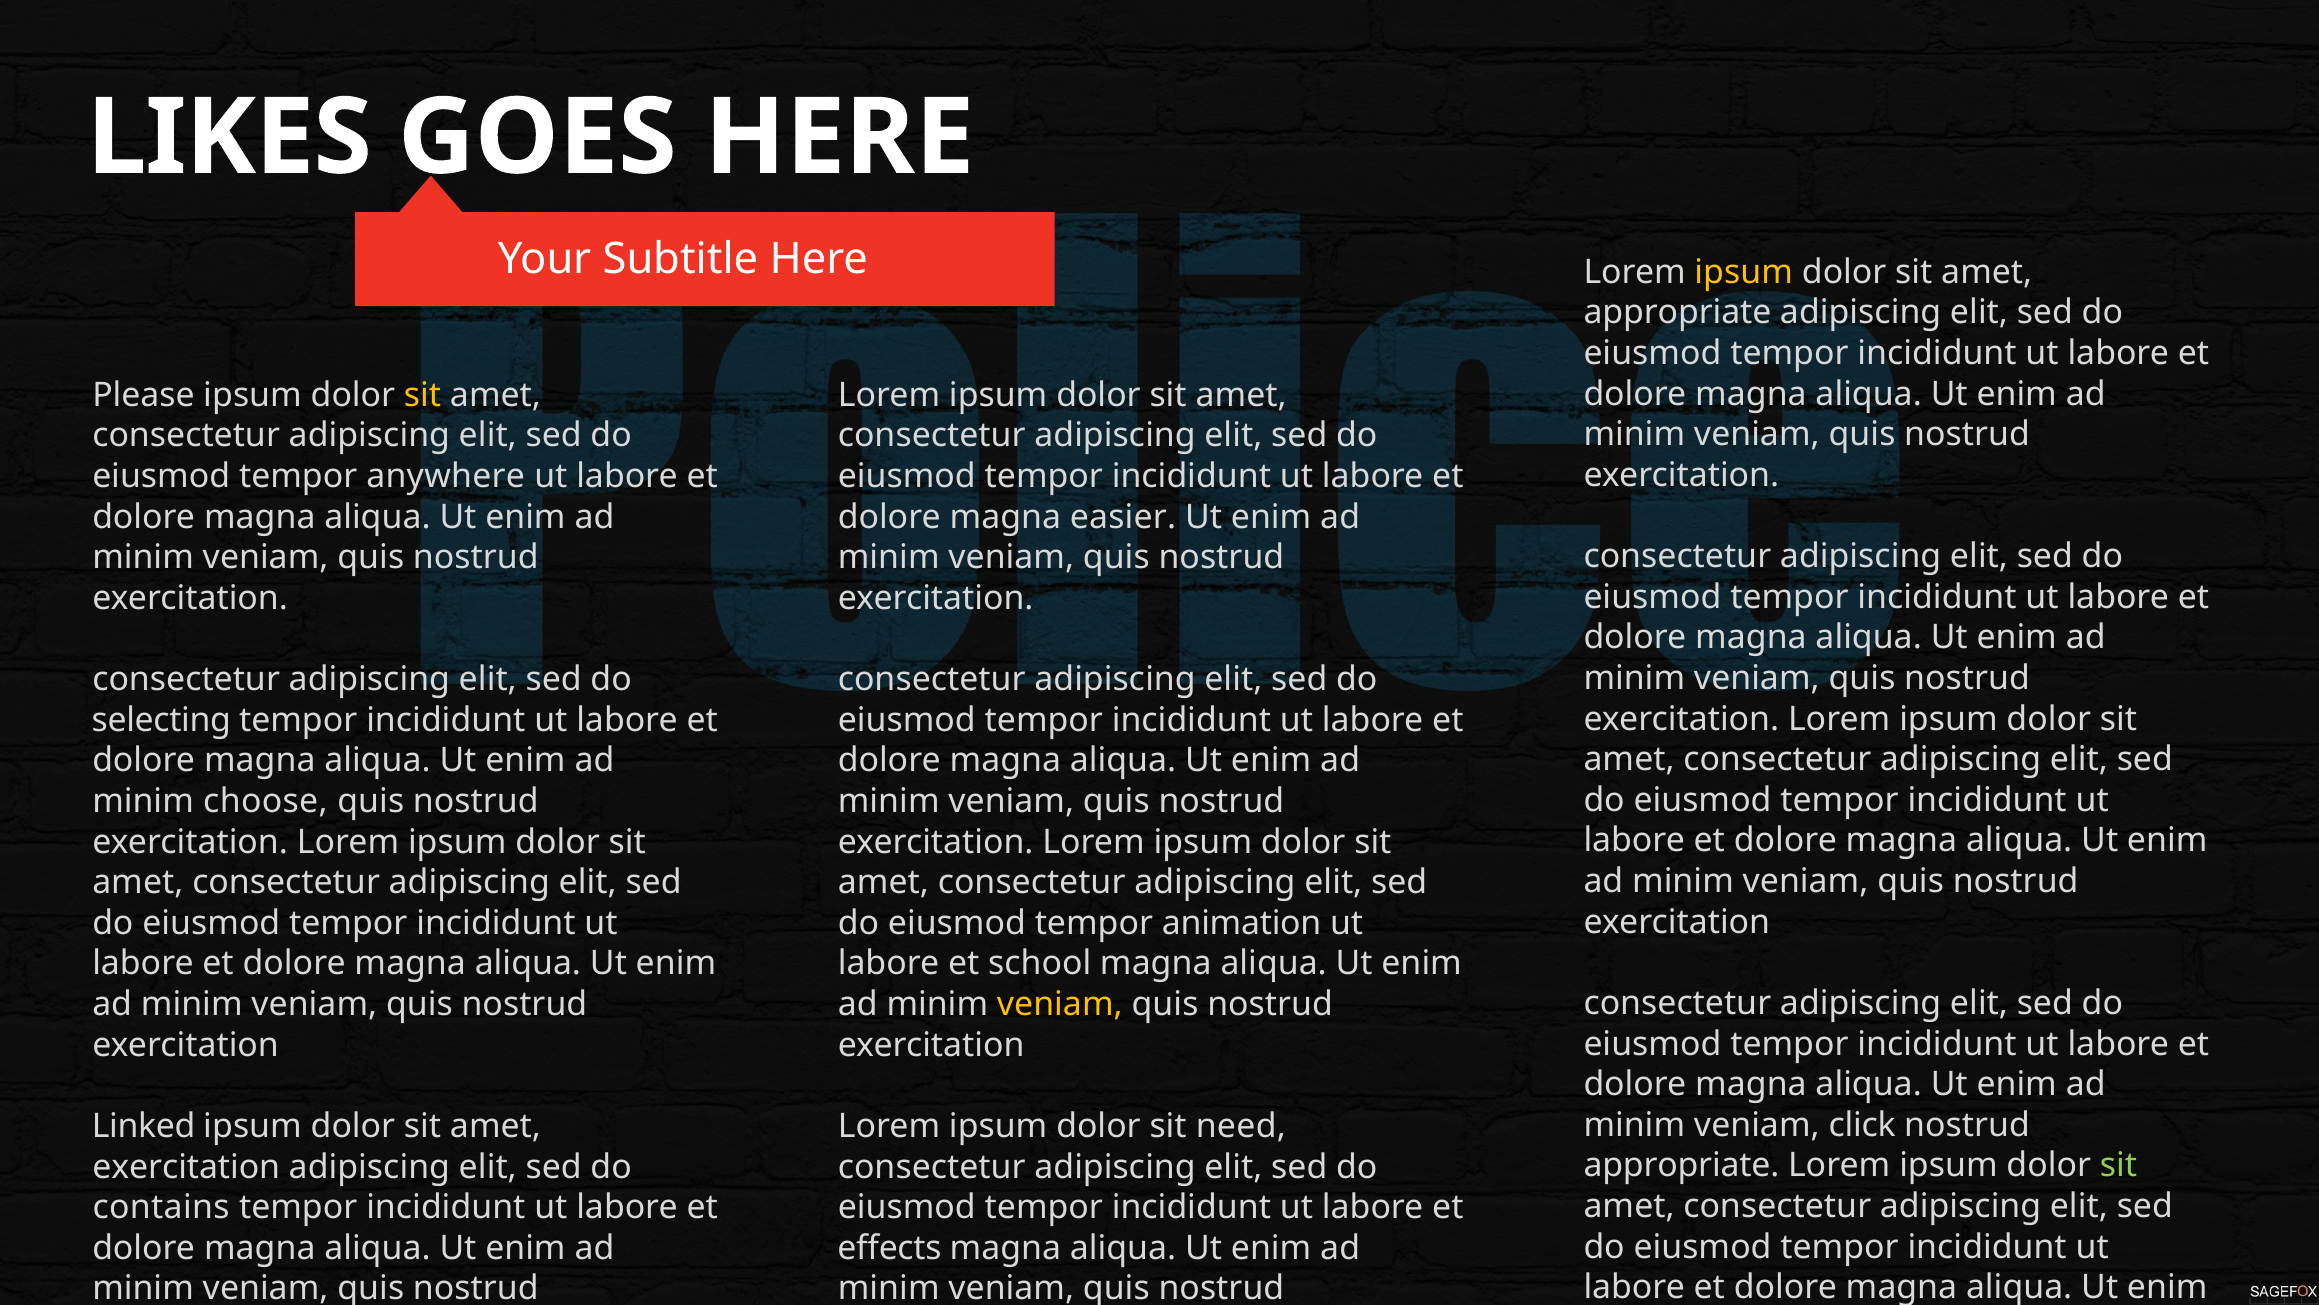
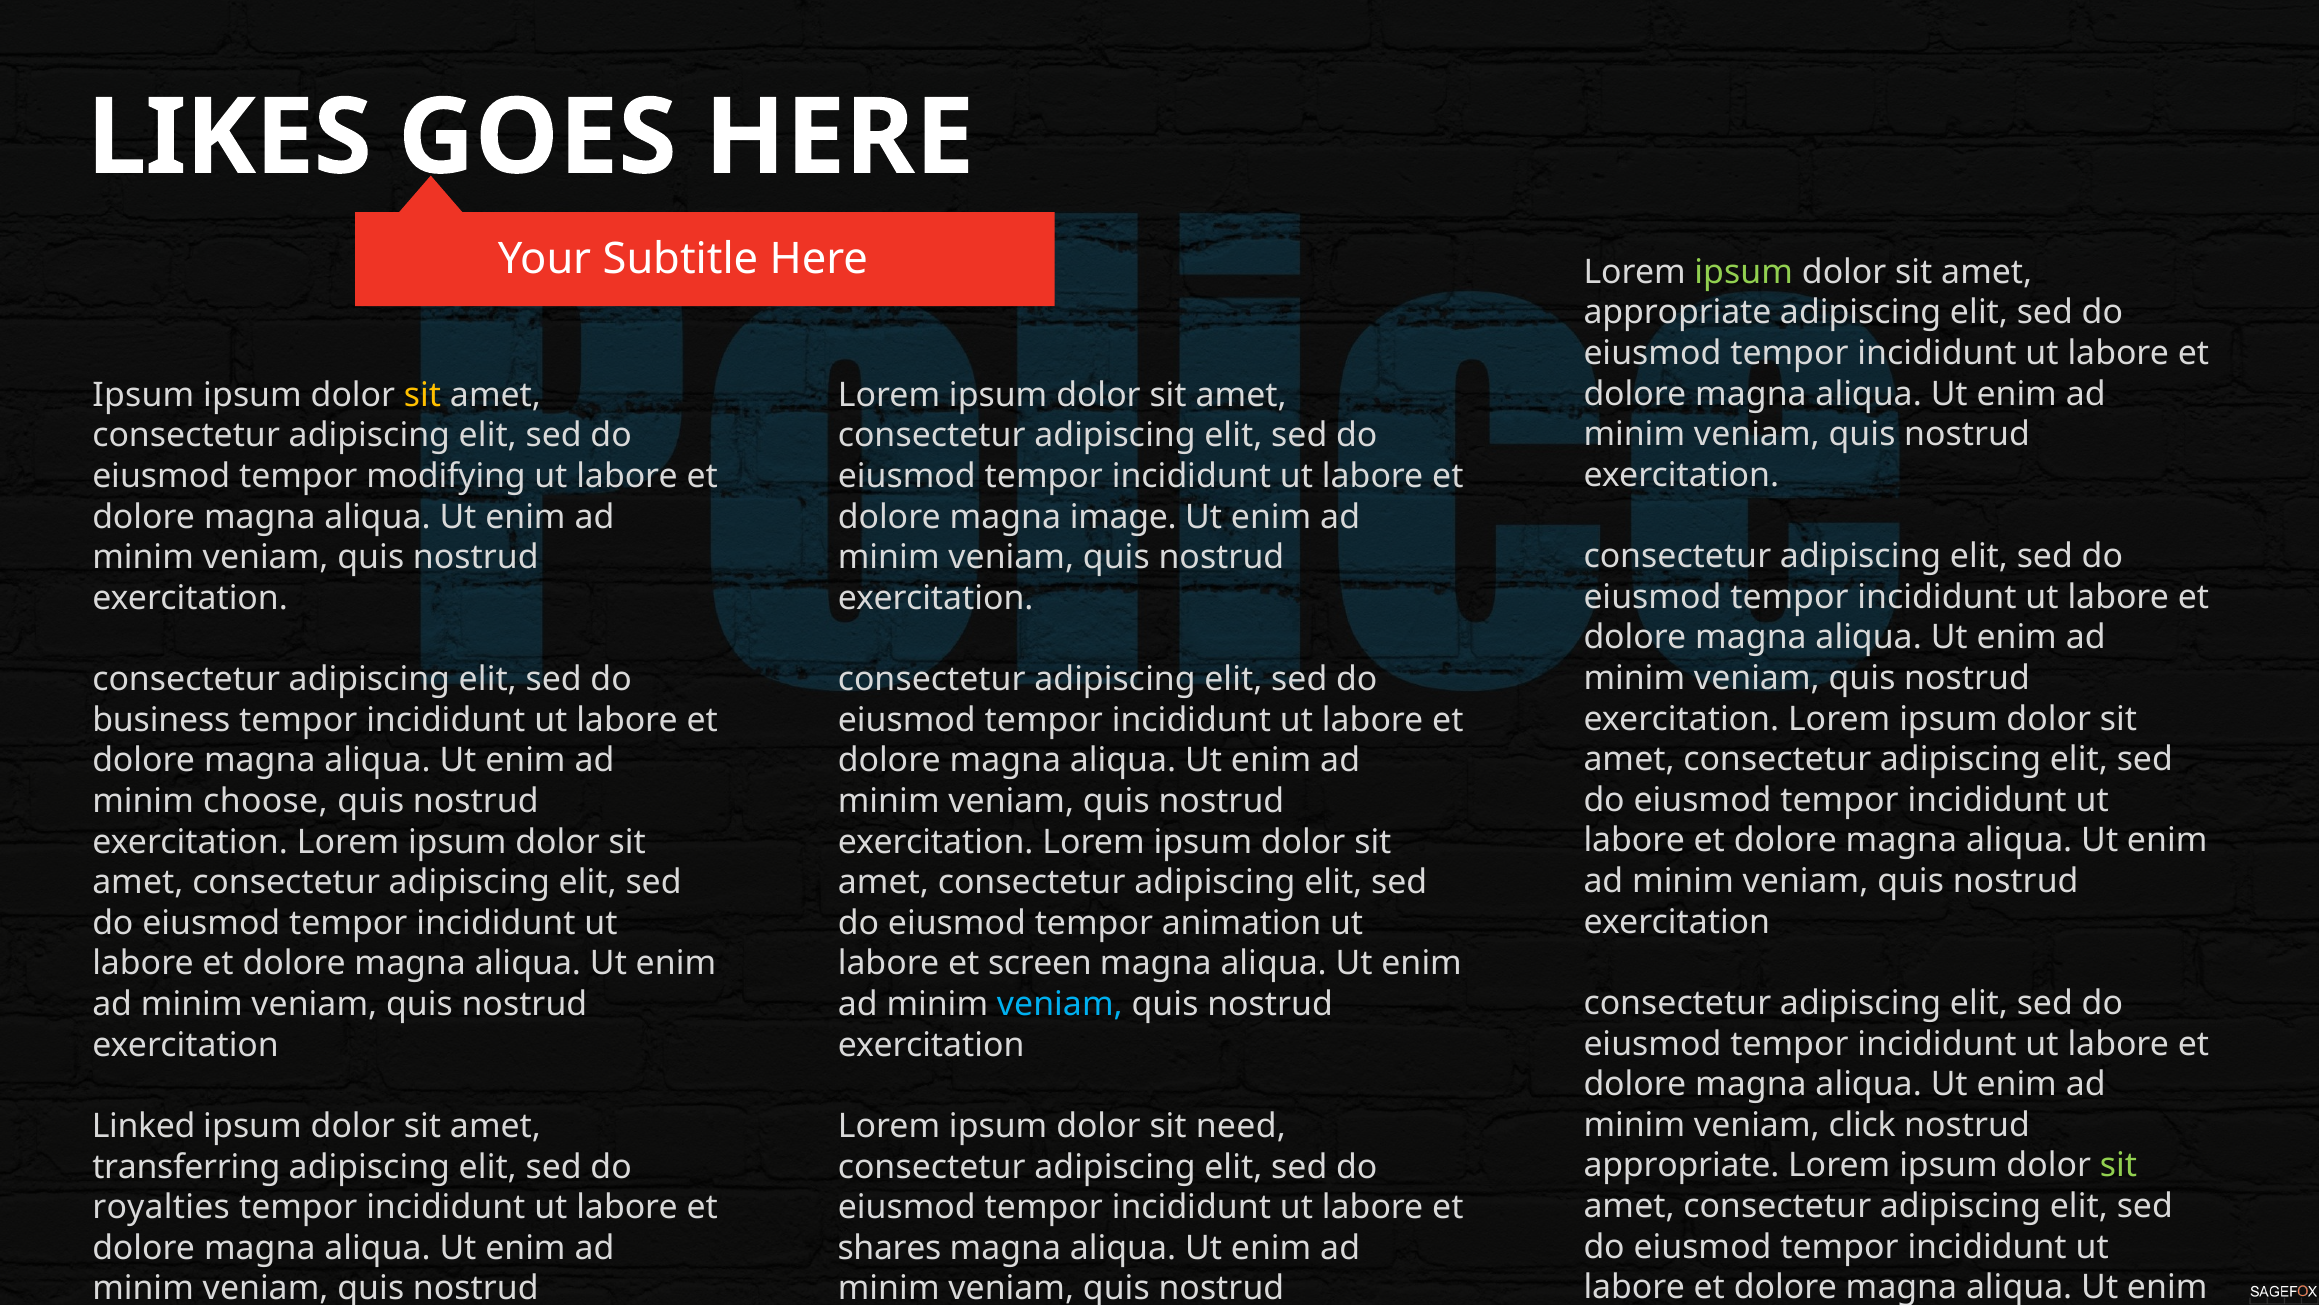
ipsum at (1744, 272) colour: yellow -> light green
Please at (143, 395): Please -> Ipsum
anywhere: anywhere -> modifying
easier: easier -> image
selecting: selecting -> business
school: school -> screen
veniam at (1060, 1004) colour: yellow -> light blue
exercitation at (186, 1166): exercitation -> transferring
contains: contains -> royalties
effects: effects -> shares
